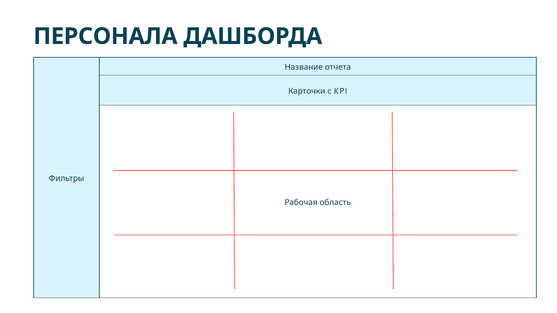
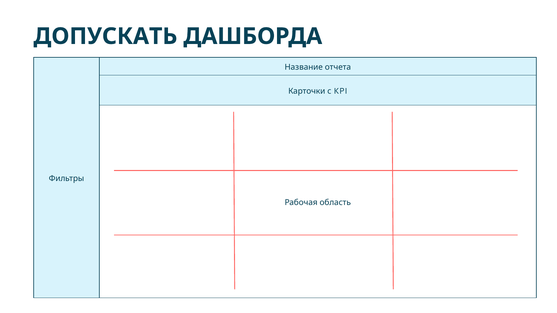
ПЕРСОНАЛА: ПЕРСОНАЛА -> ДОПУСКАТЬ
